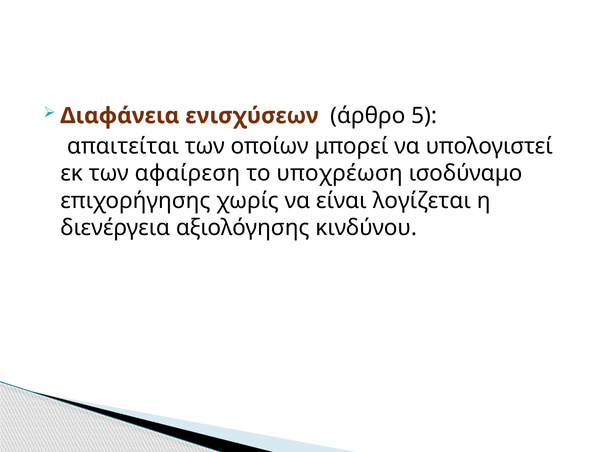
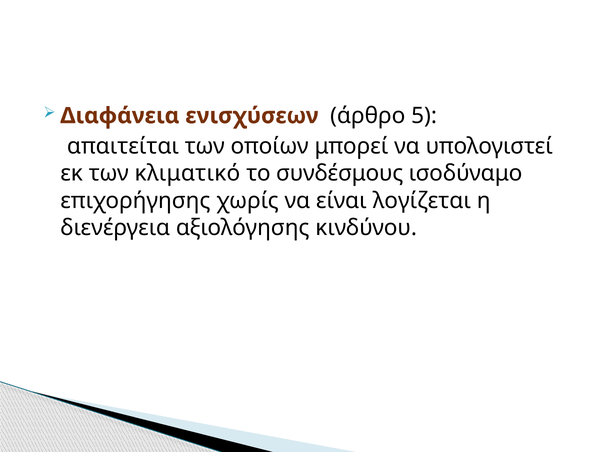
αφαίρεση: αφαίρεση -> κλιματικό
υποχρέωση: υποχρέωση -> συνδέσμους
